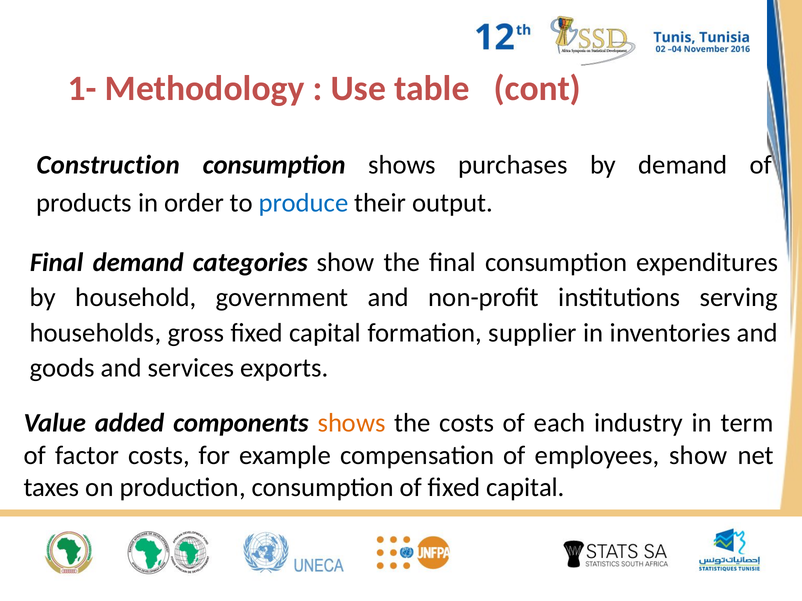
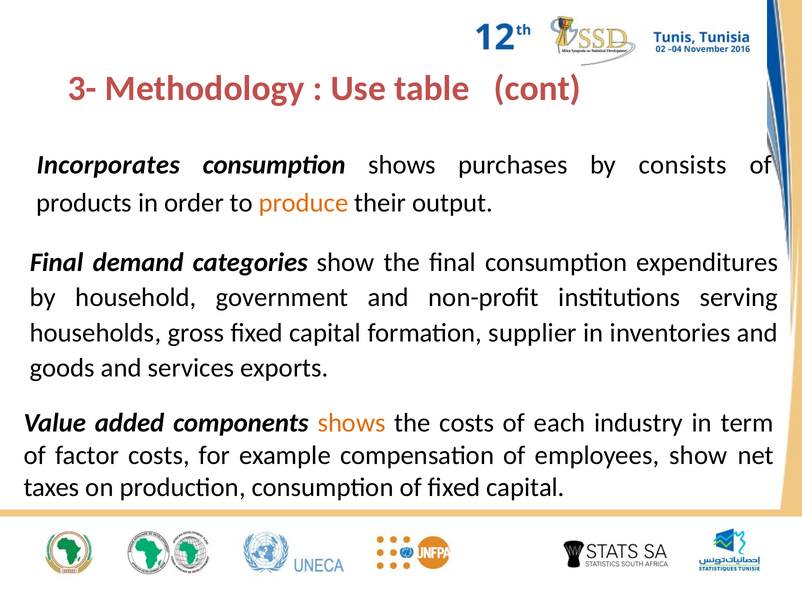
1-: 1- -> 3-
Construction: Construction -> Incorporates
by demand: demand -> consists
produce colour: blue -> orange
